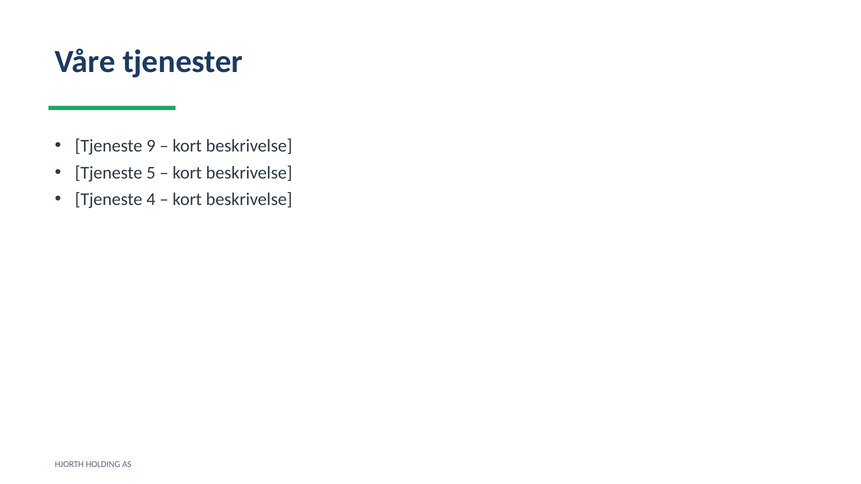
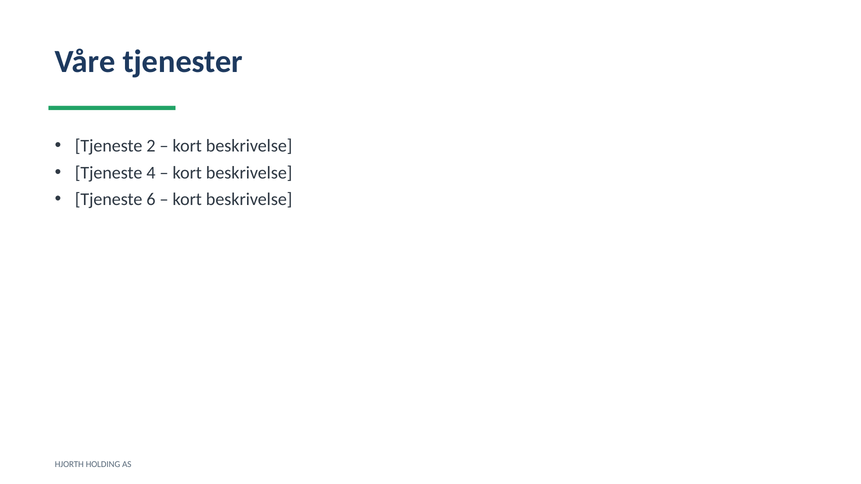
9: 9 -> 2
5: 5 -> 4
4: 4 -> 6
